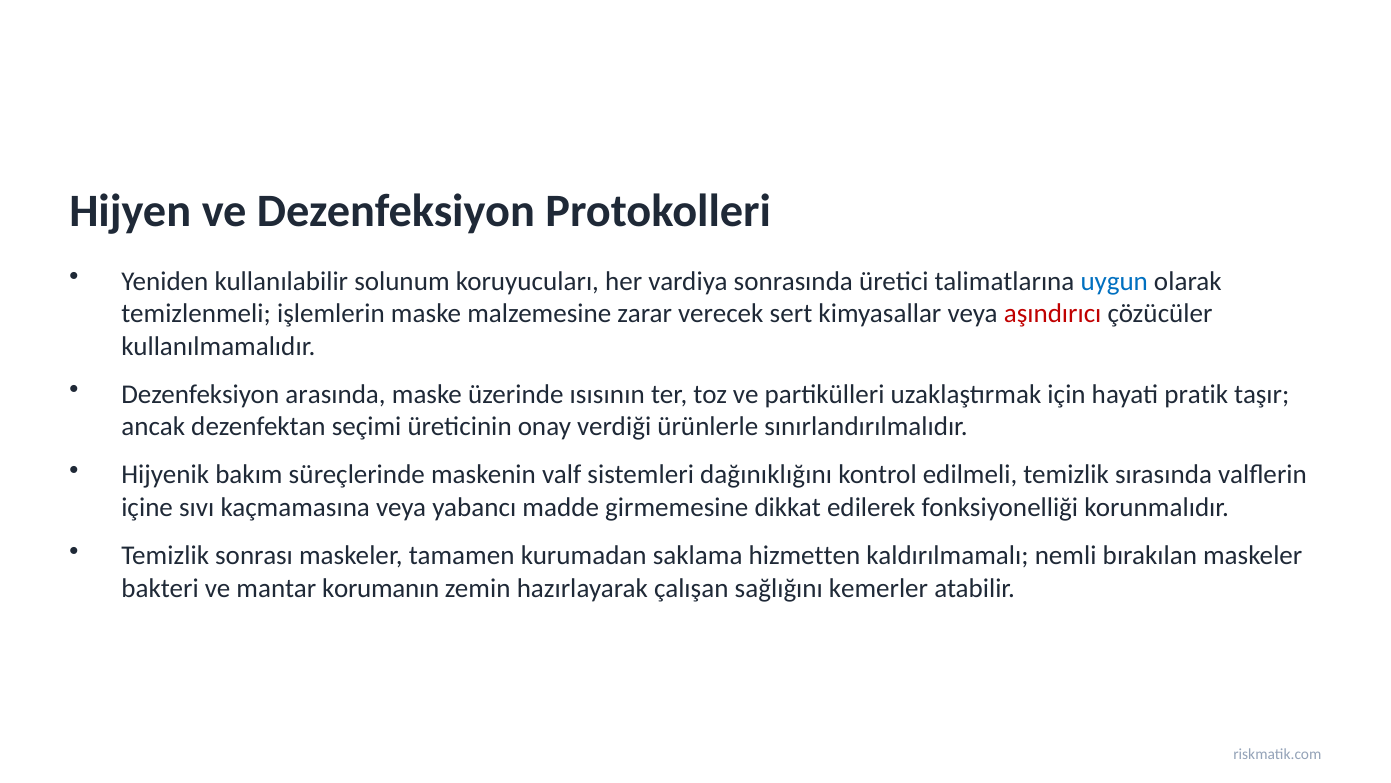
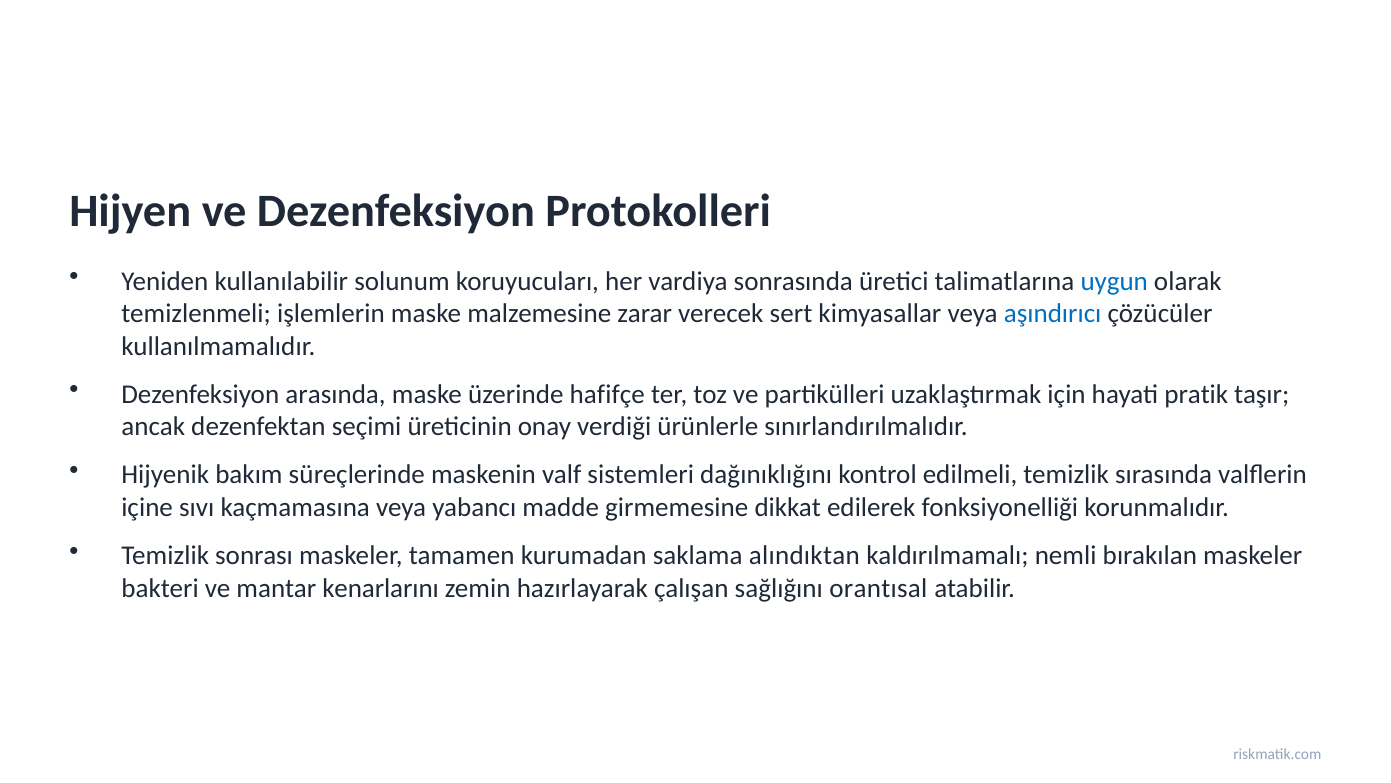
aşındırıcı colour: red -> blue
ısısının: ısısının -> hafifçe
hizmetten: hizmetten -> alındıktan
korumanın: korumanın -> kenarlarını
kemerler: kemerler -> orantısal
